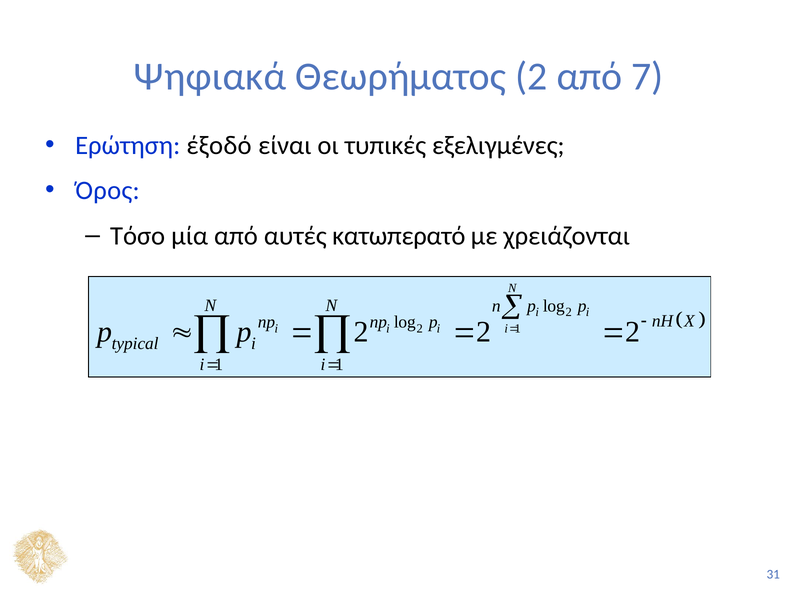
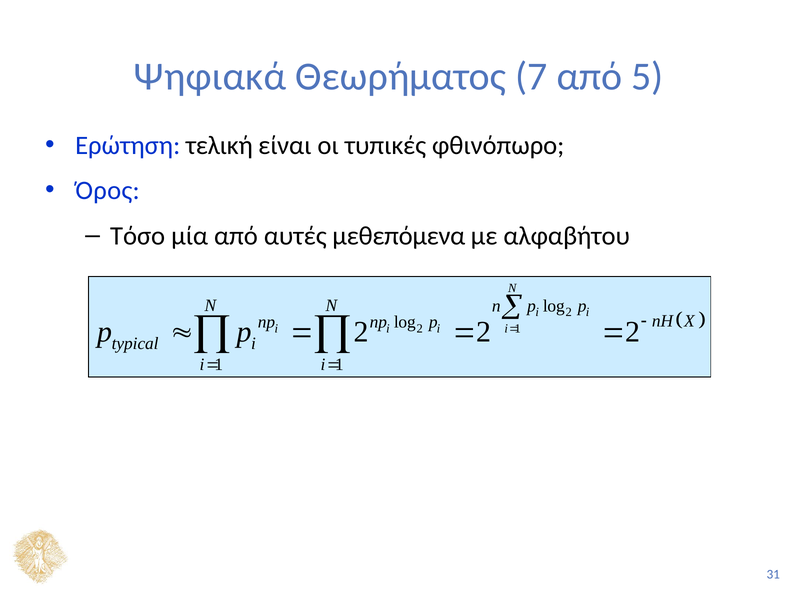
Θεωρήματος 2: 2 -> 7
7: 7 -> 5
έξοδό: έξοδό -> τελική
εξελιγμένες: εξελιγμένες -> φθινόπωρο
κατωπερατό: κατωπερατό -> μεθεπόμενα
χρειάζονται: χρειάζονται -> αλφαβήτου
